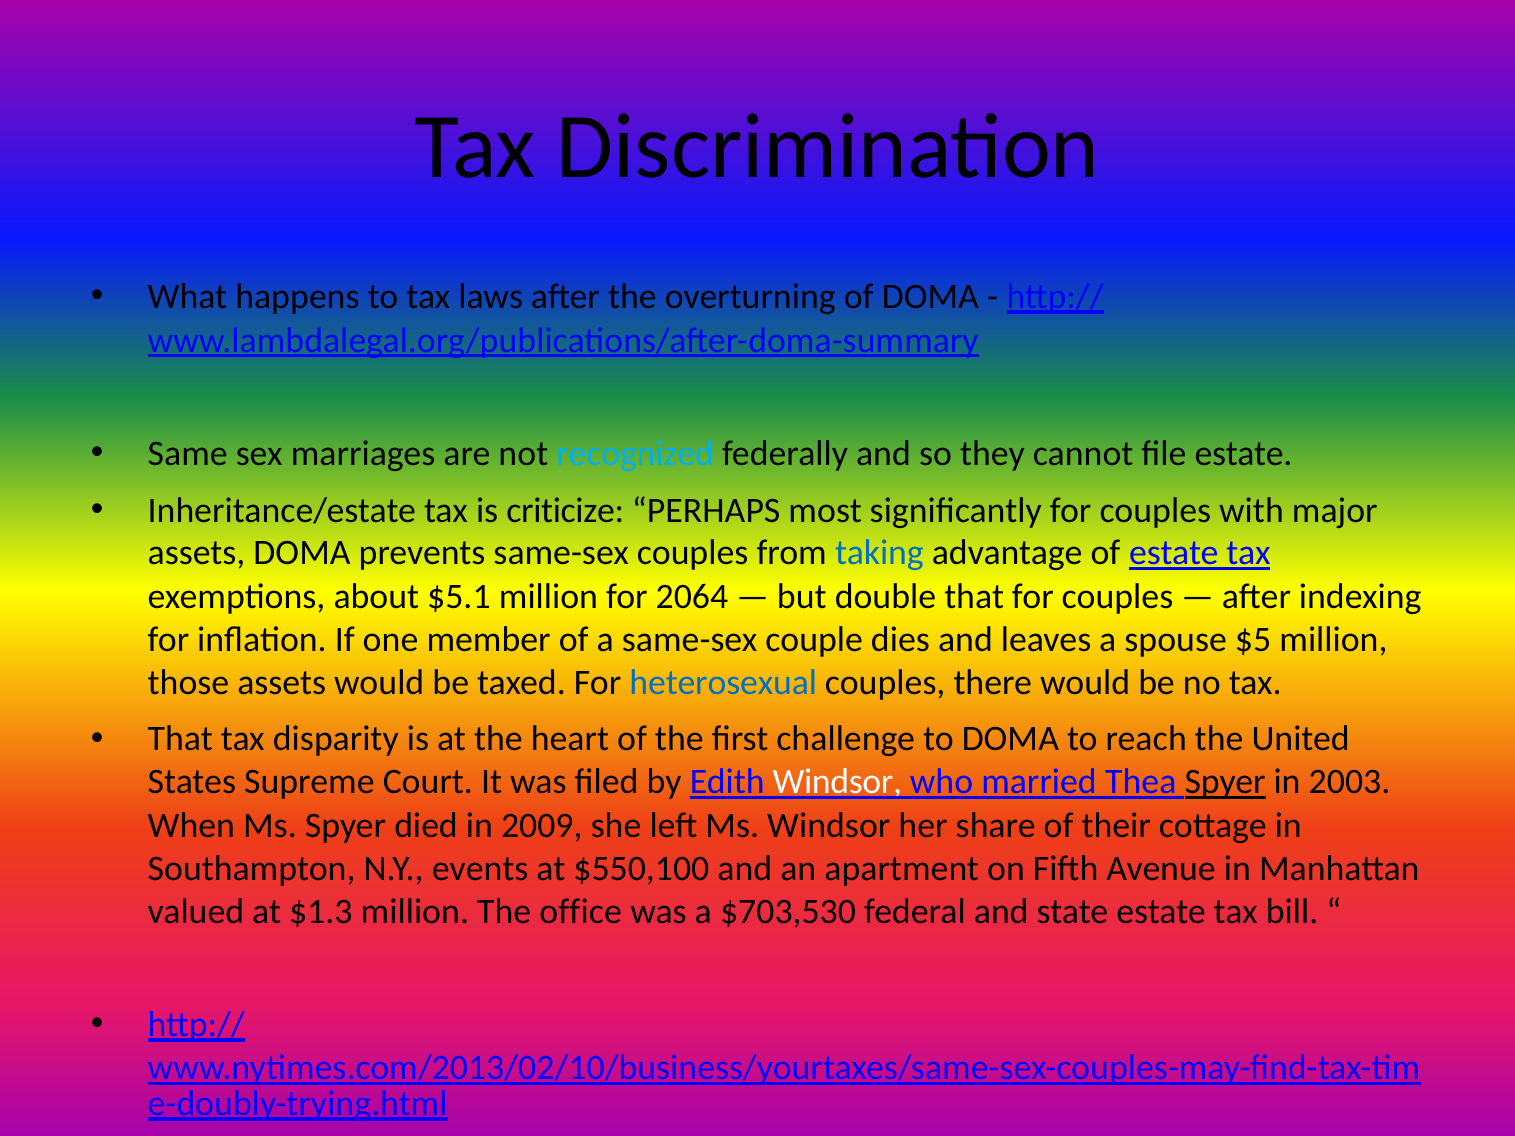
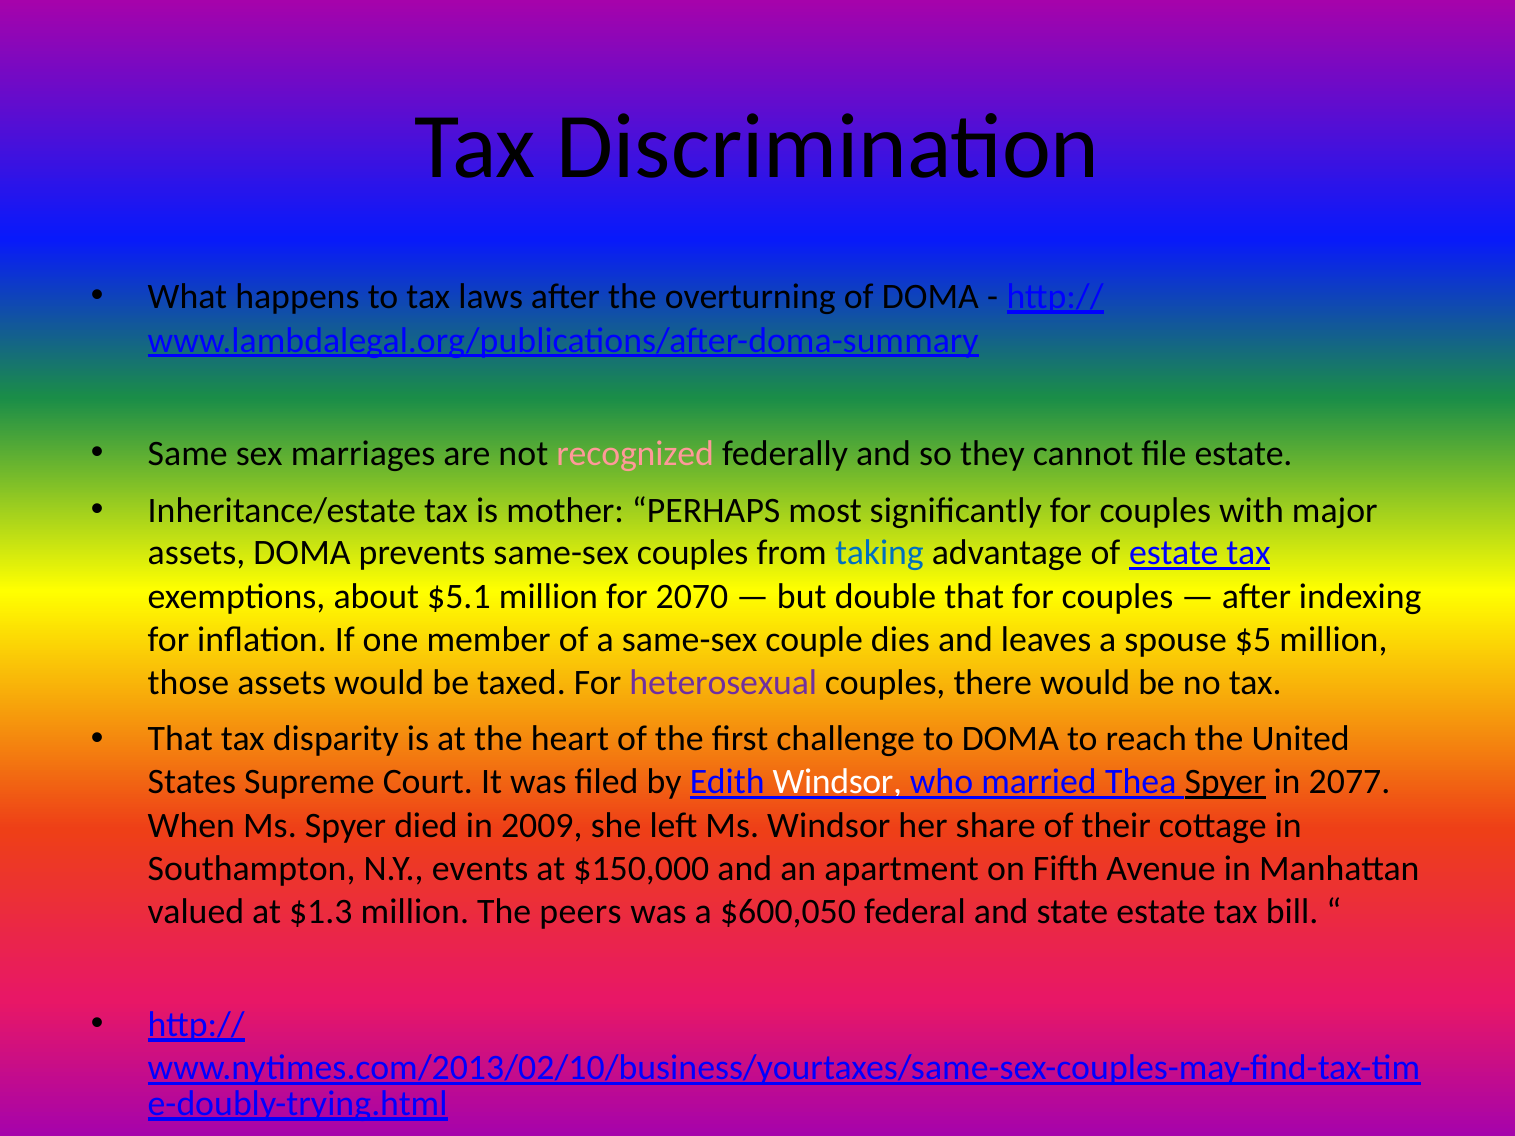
recognized colour: light blue -> pink
criticize: criticize -> mother
2064: 2064 -> 2070
heterosexual colour: blue -> purple
2003: 2003 -> 2077
$550,100: $550,100 -> $150,000
office: office -> peers
$703,530: $703,530 -> $600,050
